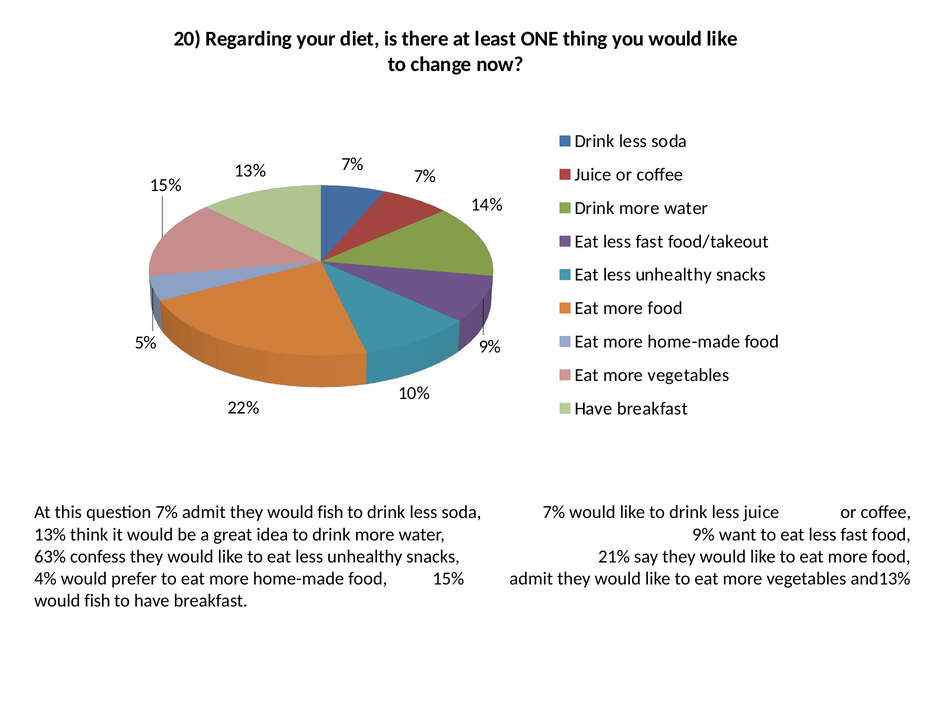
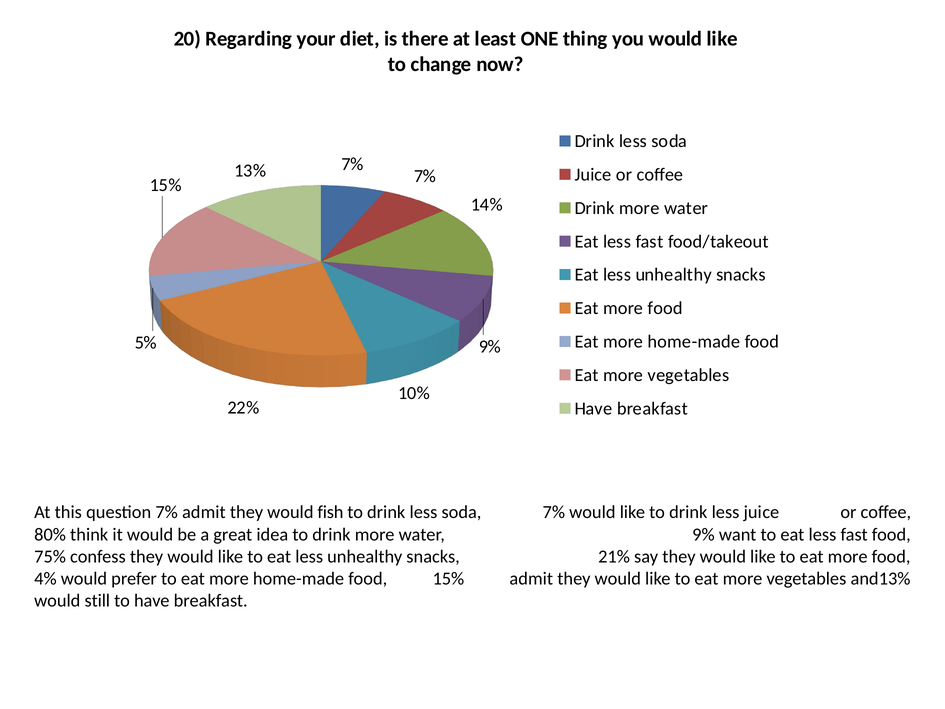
13% at (50, 534): 13% -> 80%
63%: 63% -> 75%
fish at (97, 600): fish -> still
